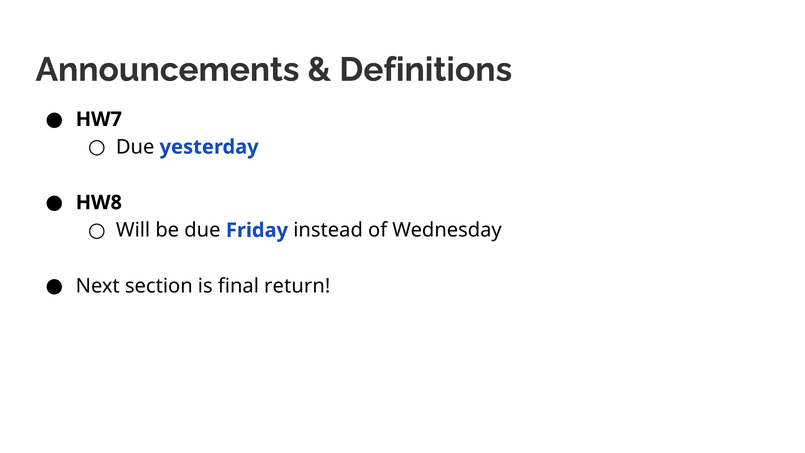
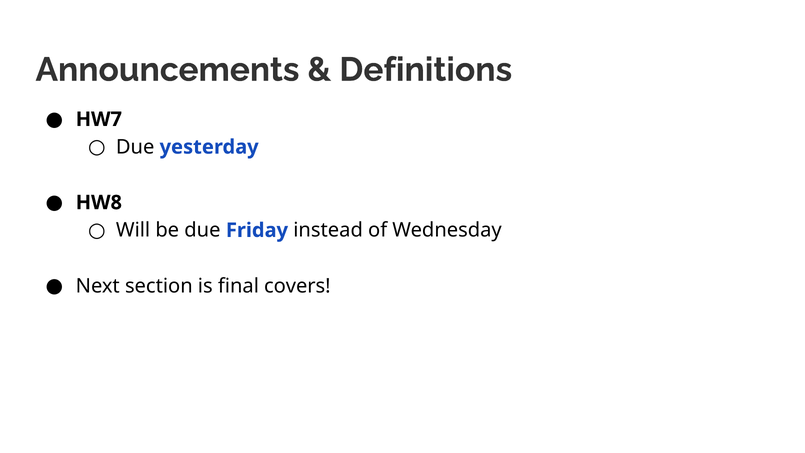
return: return -> covers
